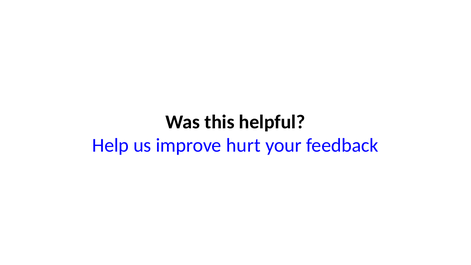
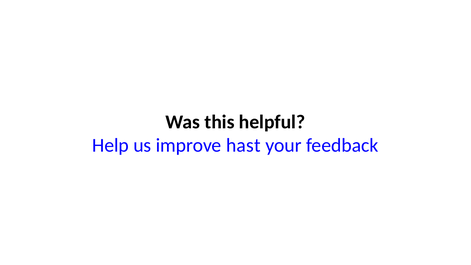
hurt: hurt -> hast
